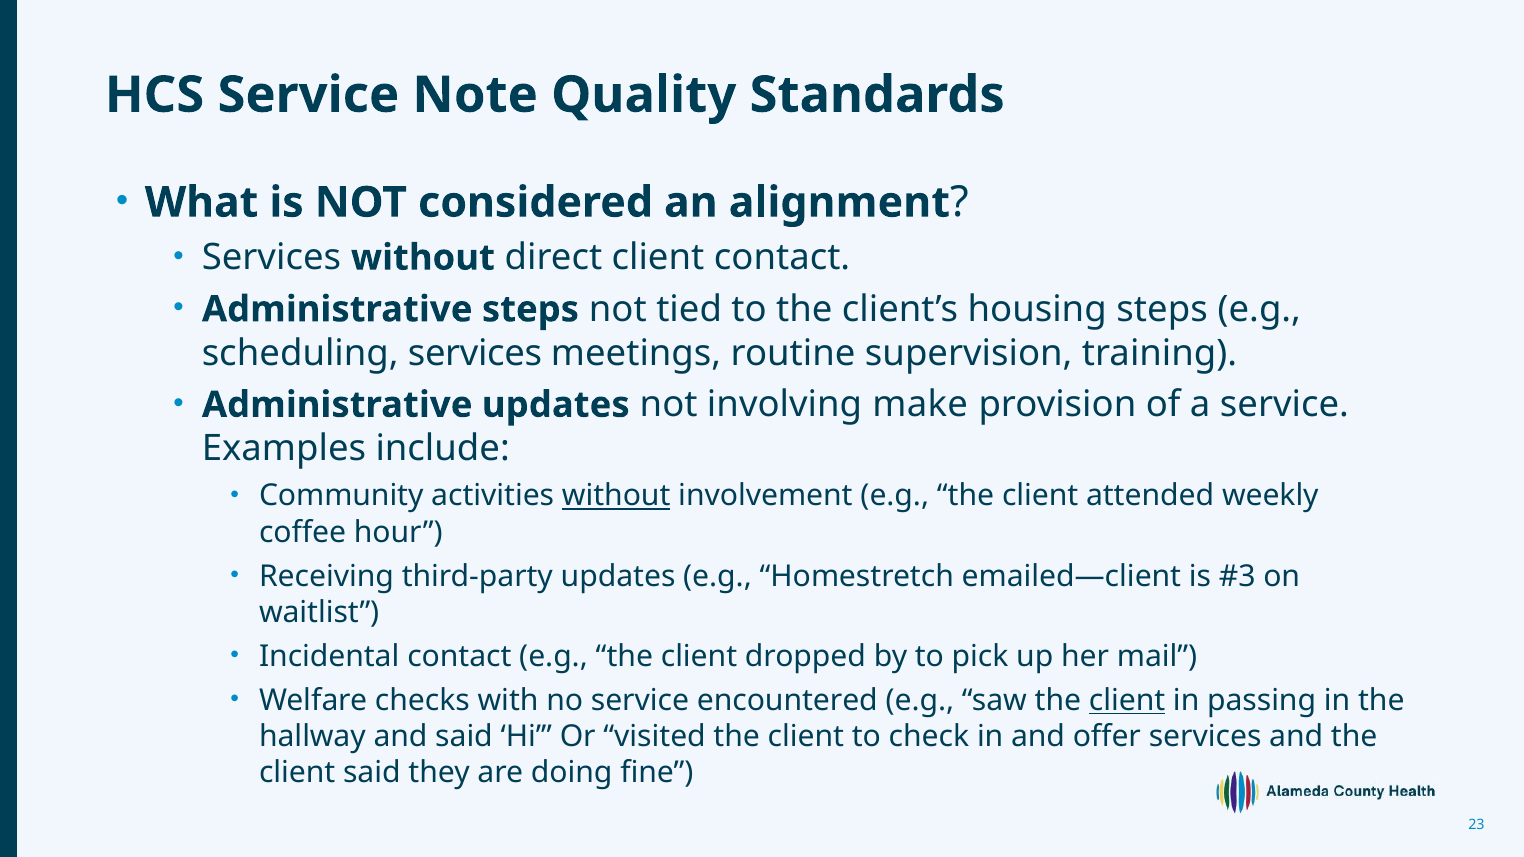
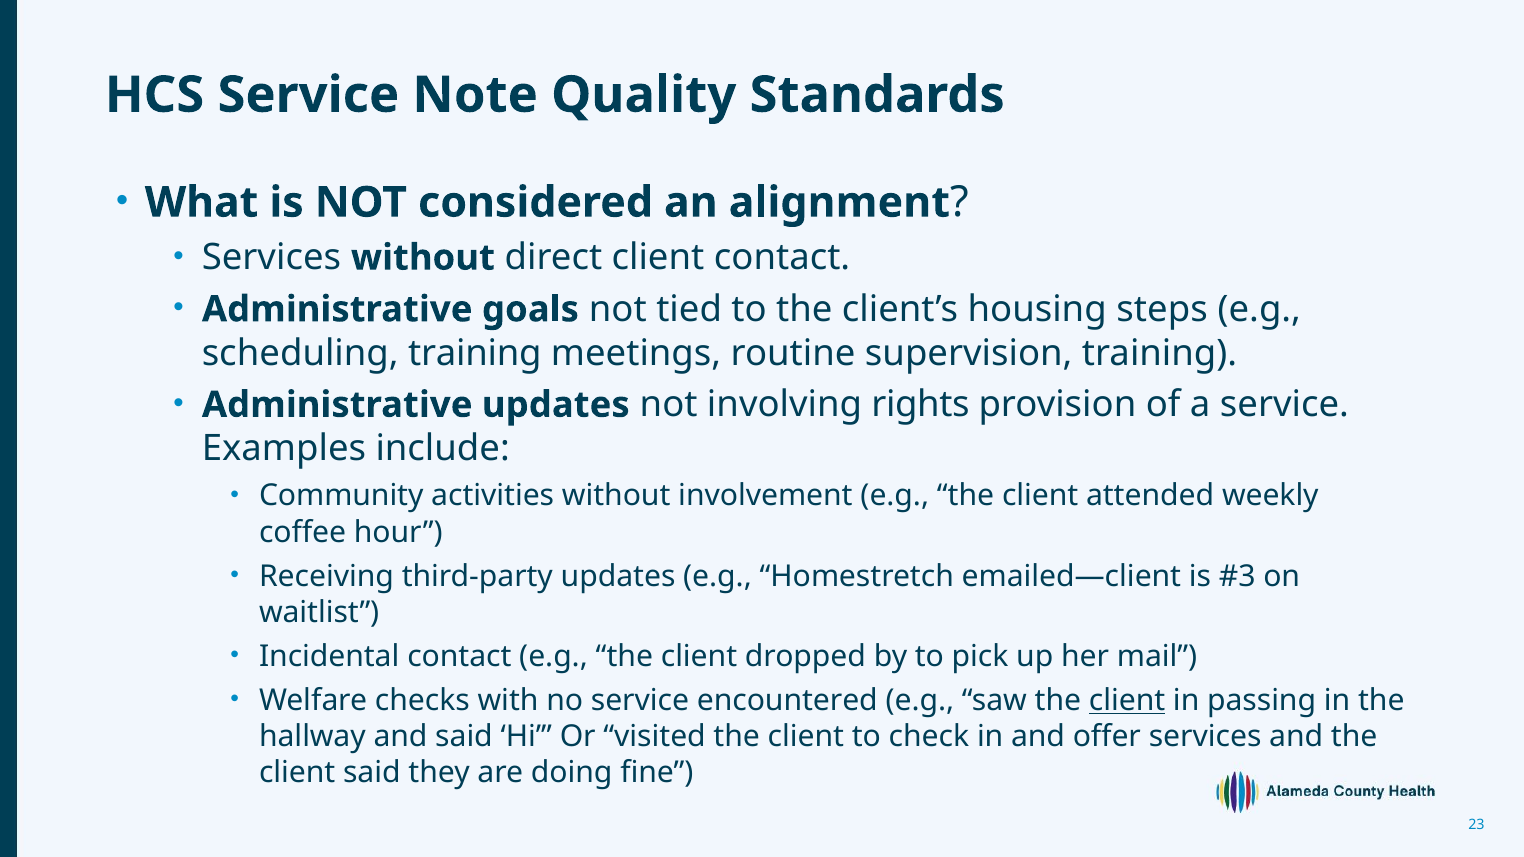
Administrative steps: steps -> goals
scheduling services: services -> training
make: make -> rights
without at (616, 496) underline: present -> none
